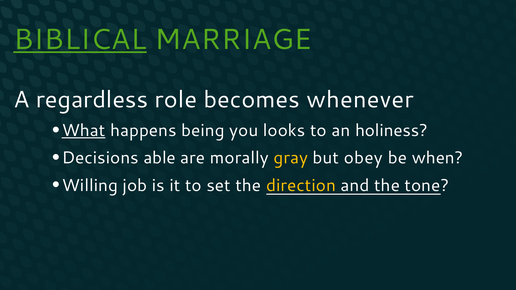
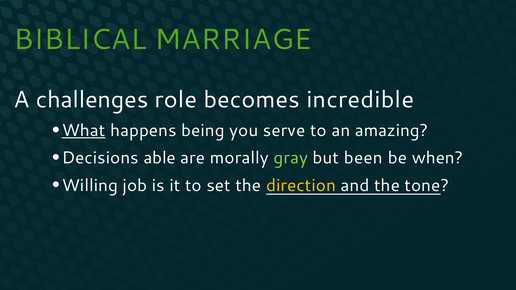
BIBLICAL underline: present -> none
regardless: regardless -> challenges
whenever: whenever -> incredible
looks: looks -> serve
holiness: holiness -> amazing
gray colour: yellow -> light green
obey: obey -> been
